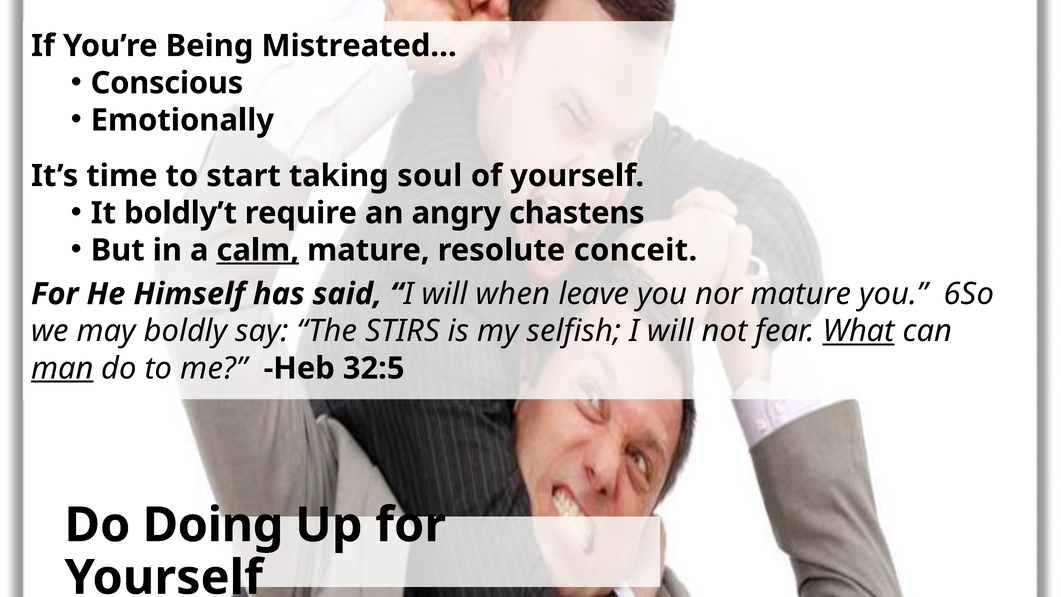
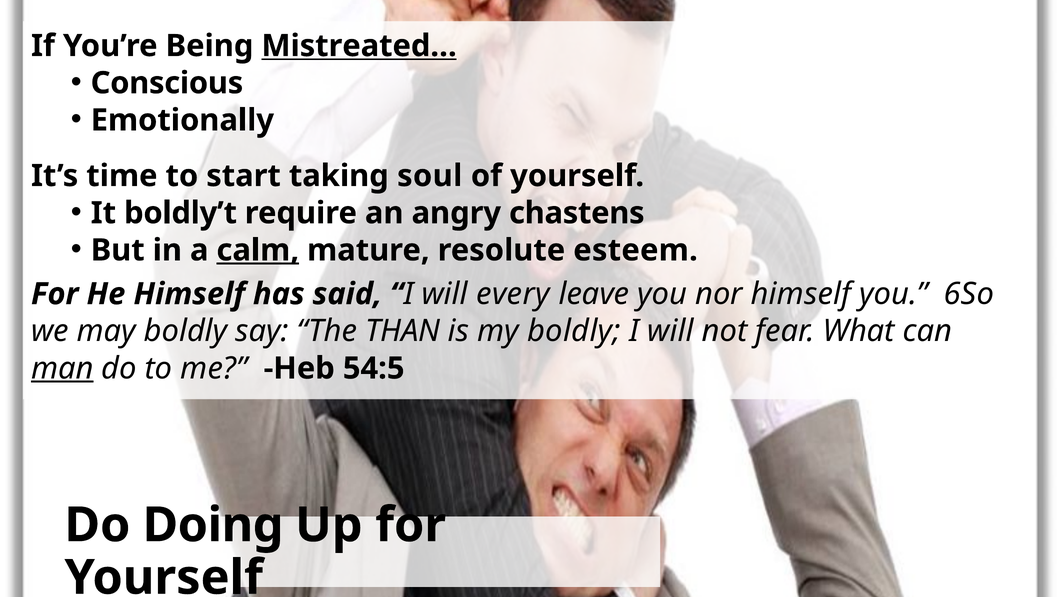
Mistreated… underline: none -> present
conceit: conceit -> esteem
when: when -> every
nor mature: mature -> himself
STIRS: STIRS -> THAN
my selfish: selfish -> boldly
What underline: present -> none
32:5: 32:5 -> 54:5
